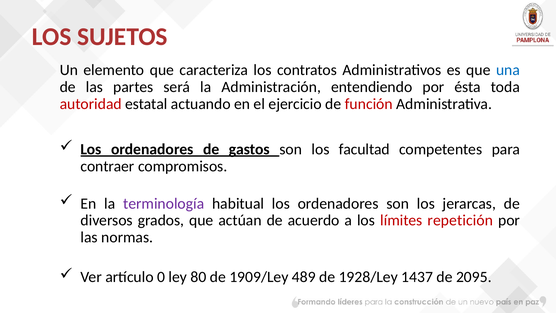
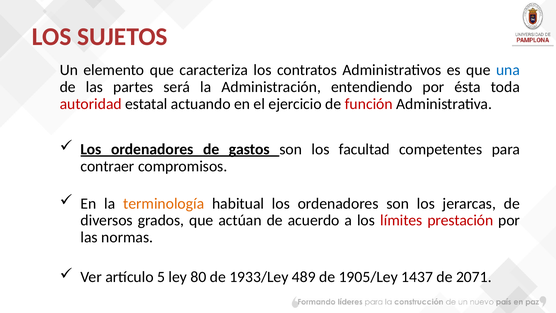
terminología colour: purple -> orange
repetición: repetición -> prestación
0: 0 -> 5
1909/Ley: 1909/Ley -> 1933/Ley
1928/Ley: 1928/Ley -> 1905/Ley
2095: 2095 -> 2071
